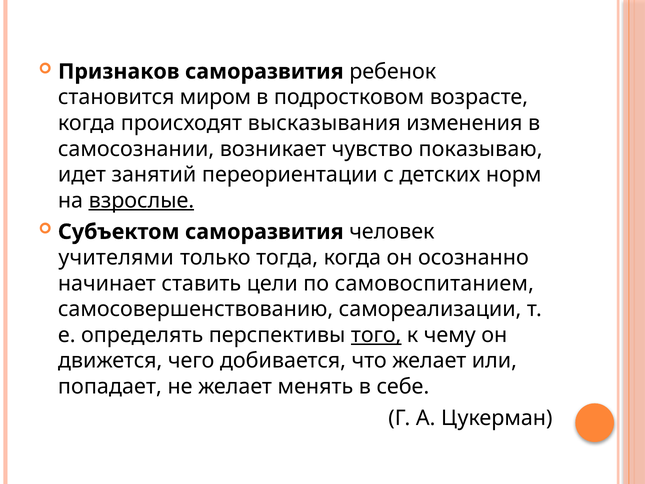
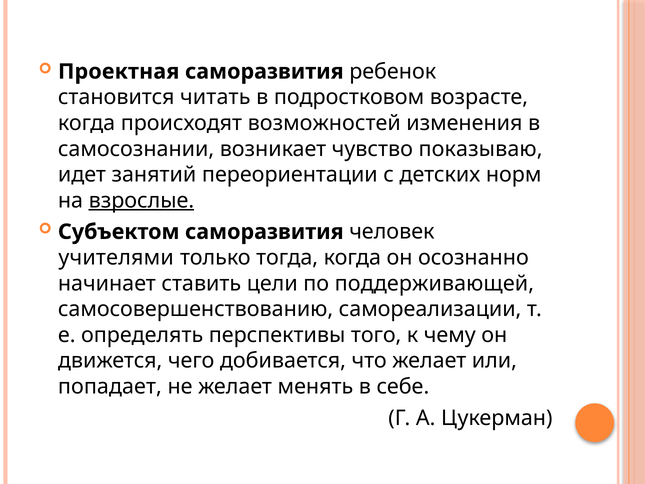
Признаков: Признаков -> Проектная
миром: миром -> читать
высказывания: высказывания -> возможностей
самовоспитанием: самовоспитанием -> поддерживающей
того underline: present -> none
